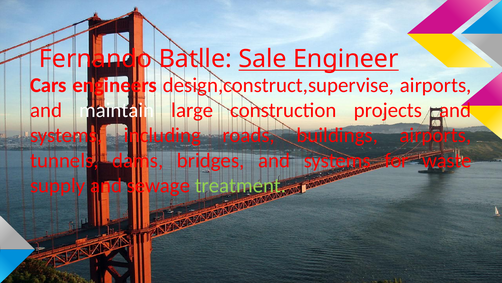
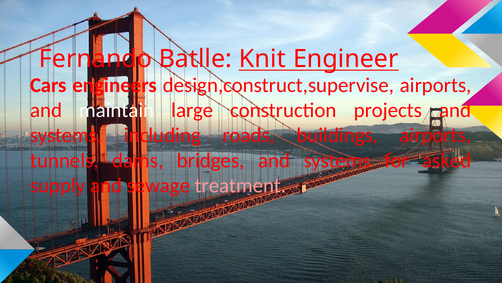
Sale: Sale -> Knit
waste: waste -> asked
treatment colour: light green -> pink
